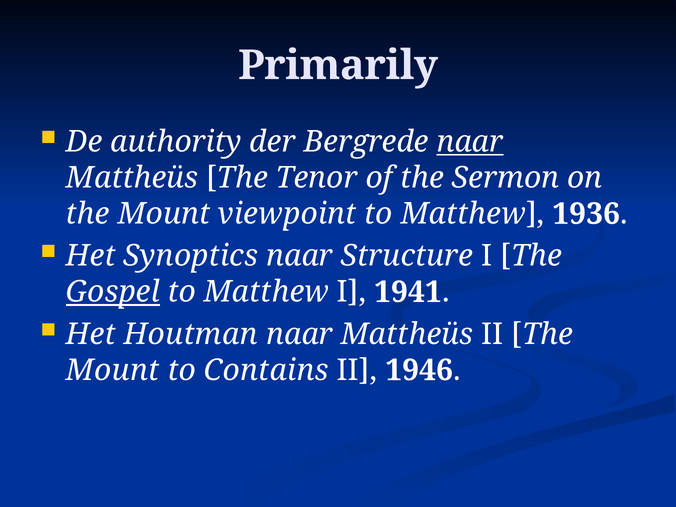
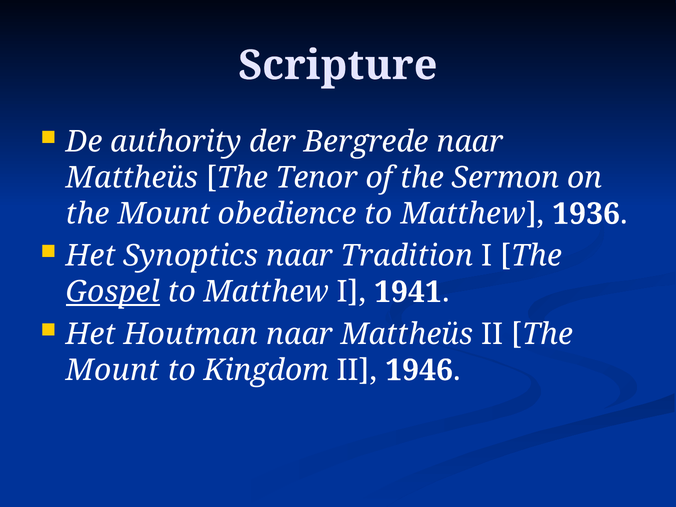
Primarily: Primarily -> Scripture
naar at (470, 142) underline: present -> none
viewpoint: viewpoint -> obedience
Structure: Structure -> Tradition
Contains: Contains -> Kingdom
